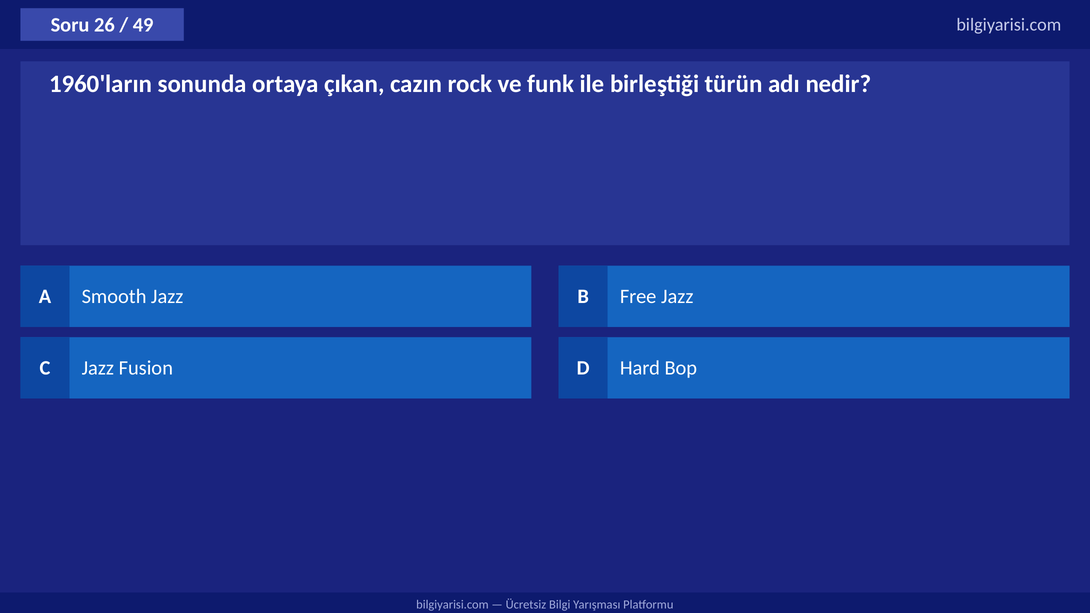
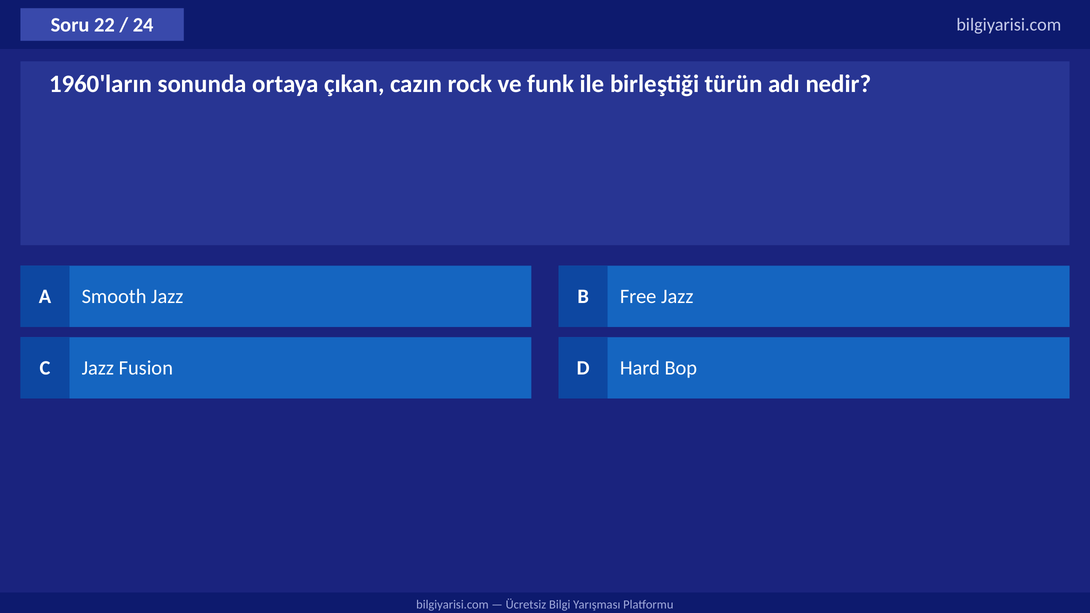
26: 26 -> 22
49: 49 -> 24
